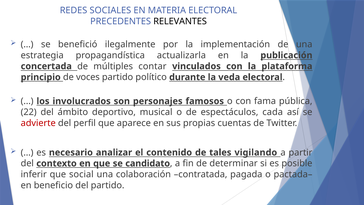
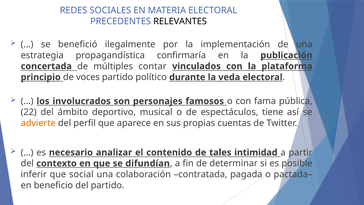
actualizarla: actualizarla -> confirmaría
cada: cada -> tiene
advierte colour: red -> orange
vigilando: vigilando -> intimidad
candidato: candidato -> difundían
